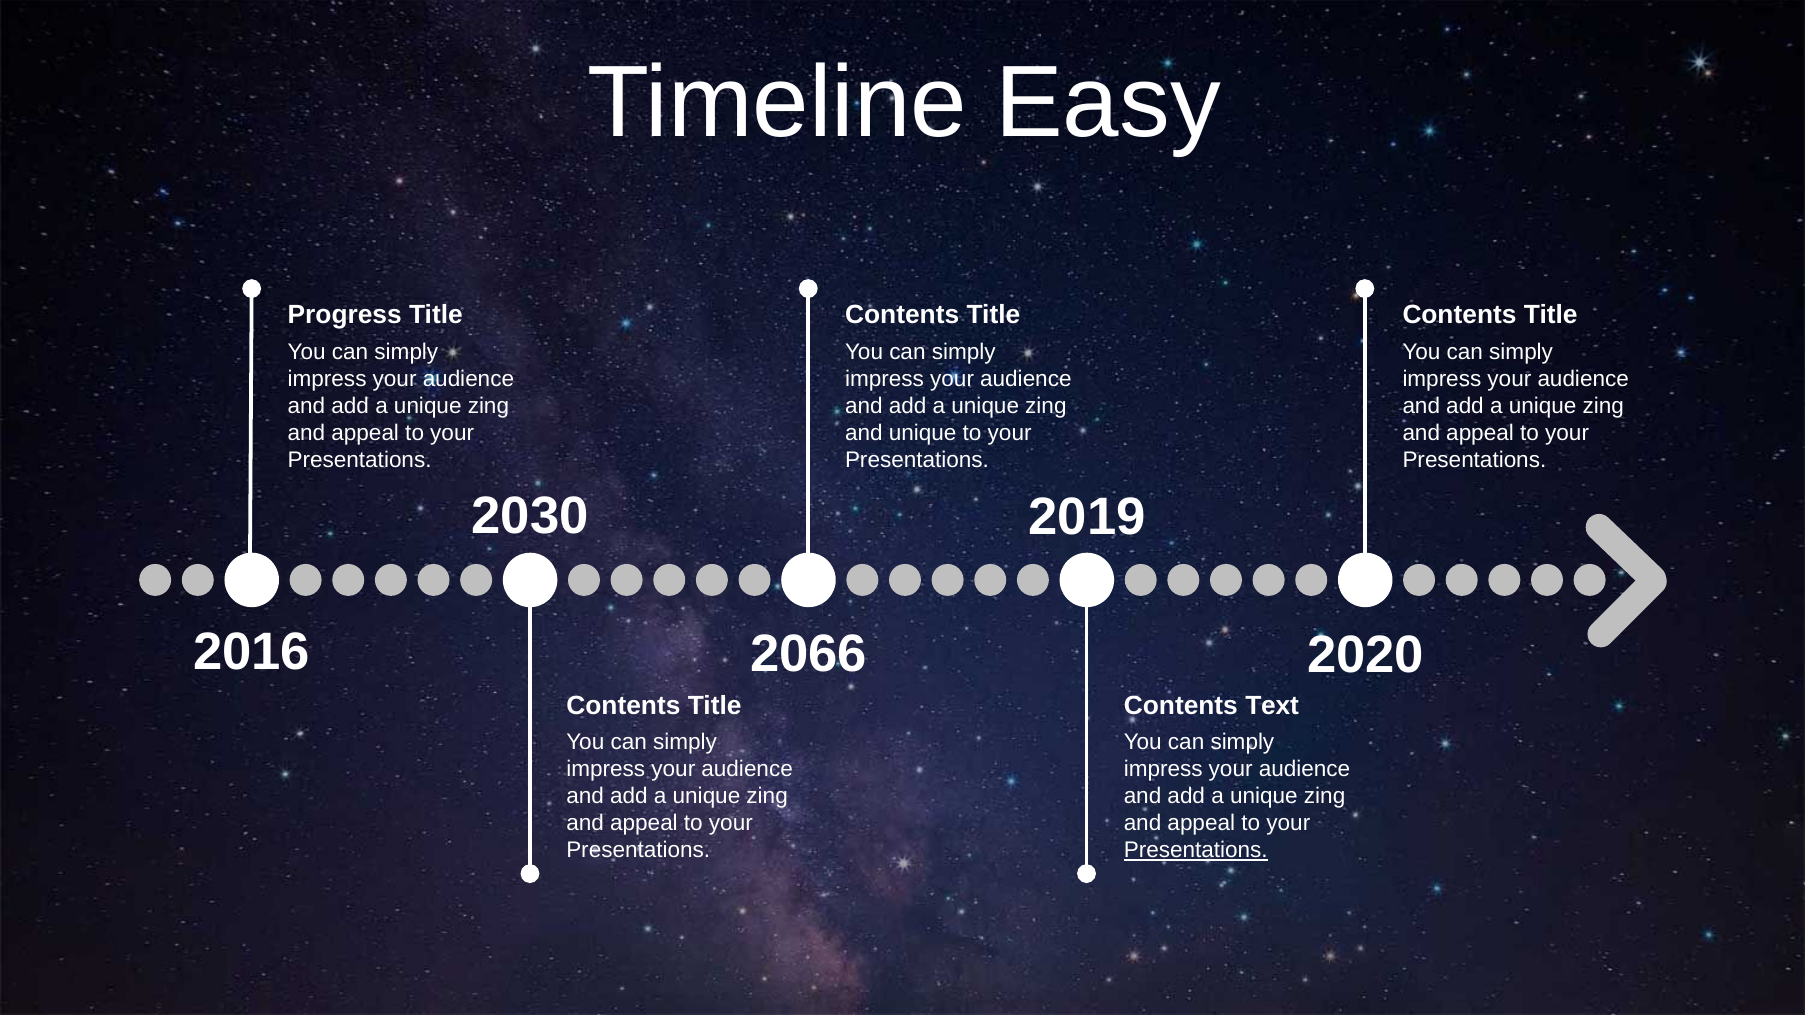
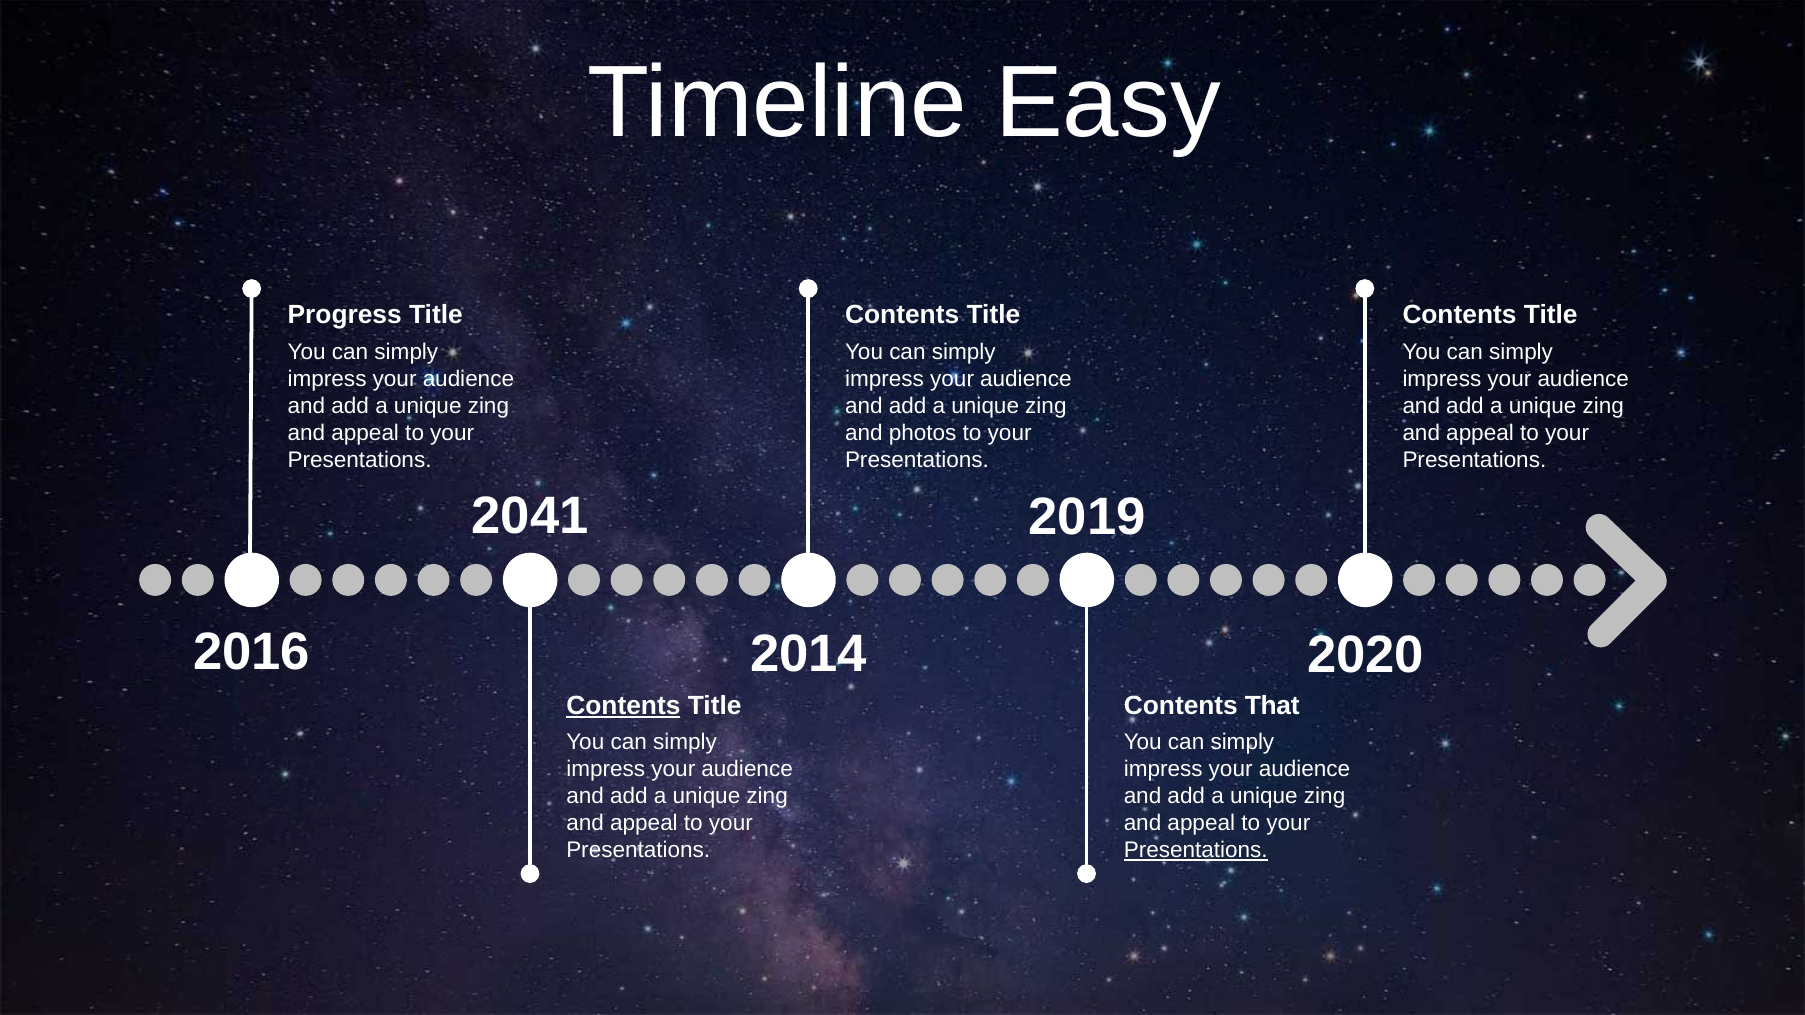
and unique: unique -> photos
2030: 2030 -> 2041
2066: 2066 -> 2014
Contents at (623, 706) underline: none -> present
Text: Text -> That
